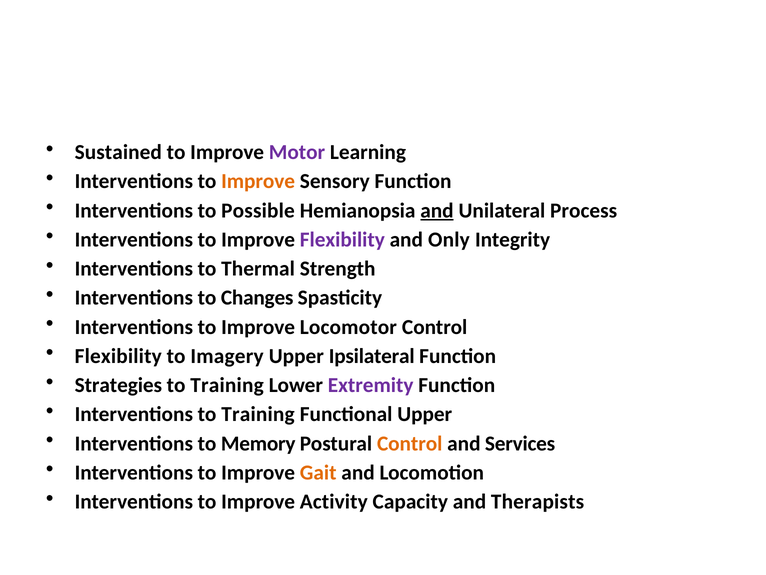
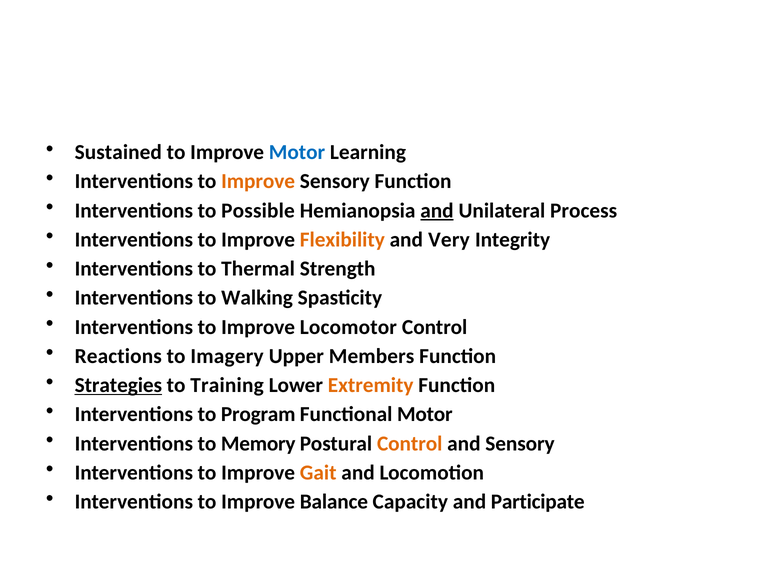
Motor at (297, 152) colour: purple -> blue
Flexibility at (342, 239) colour: purple -> orange
Only: Only -> Very
Changes: Changes -> Walking
Flexibility at (118, 356): Flexibility -> Reactions
Ipsilateral: Ipsilateral -> Members
Strategies underline: none -> present
Extremity colour: purple -> orange
Interventions to Training: Training -> Program
Functional Upper: Upper -> Motor
and Services: Services -> Sensory
Activity: Activity -> Balance
Therapists: Therapists -> Participate
